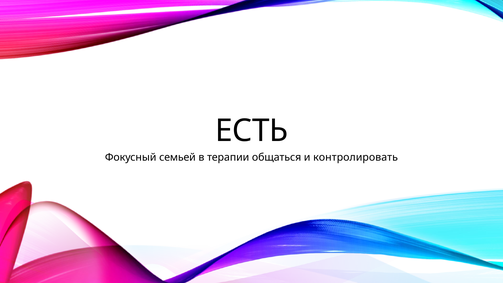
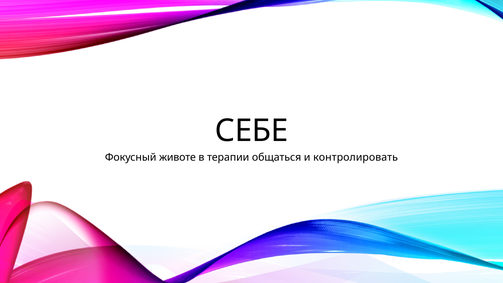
ЕСТЬ: ЕСТЬ -> СЕБЕ
семьей: семьей -> животе
